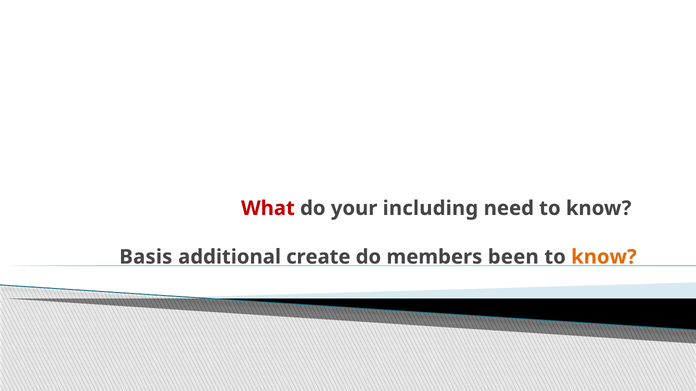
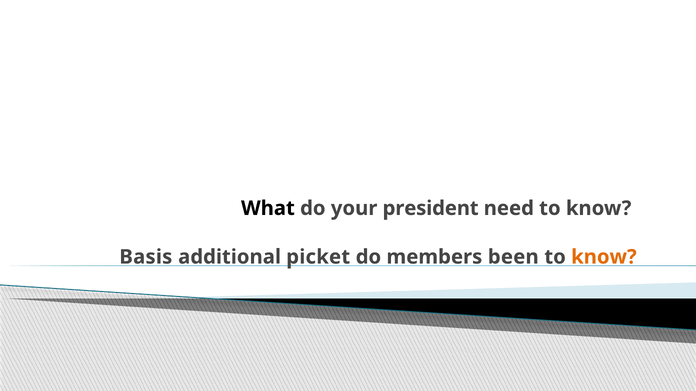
What colour: red -> black
including: including -> president
create: create -> picket
